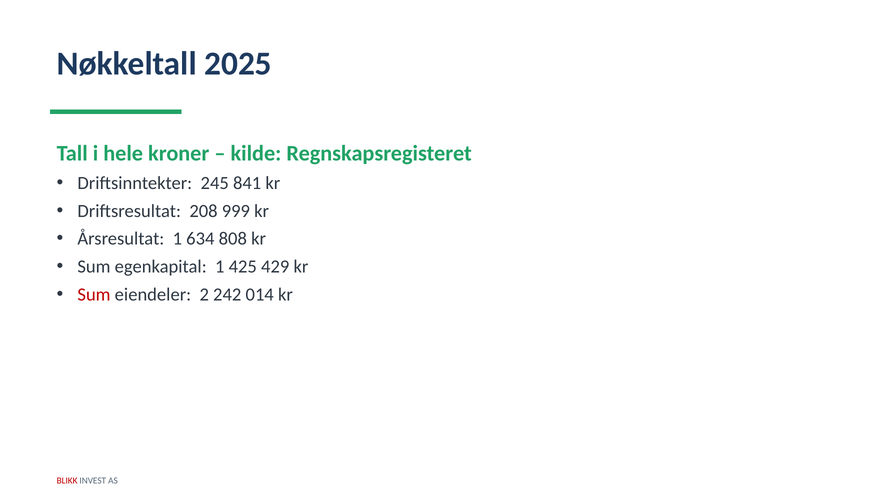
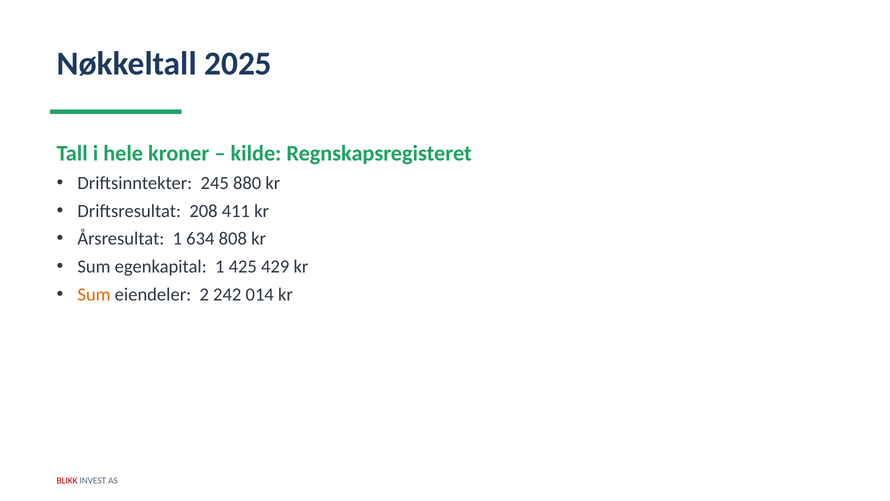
841: 841 -> 880
999: 999 -> 411
Sum at (94, 294) colour: red -> orange
